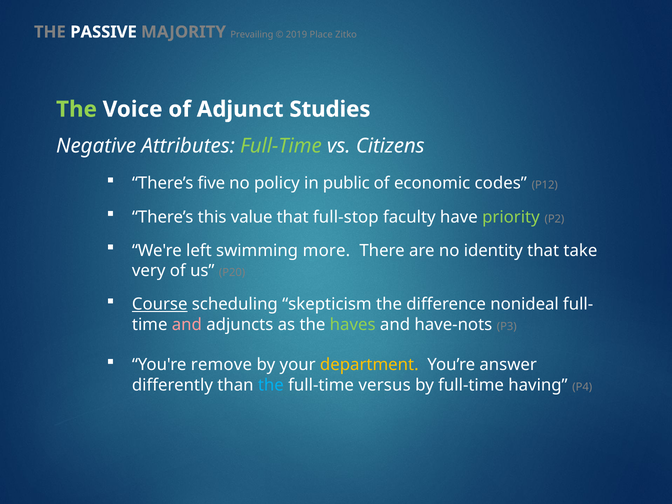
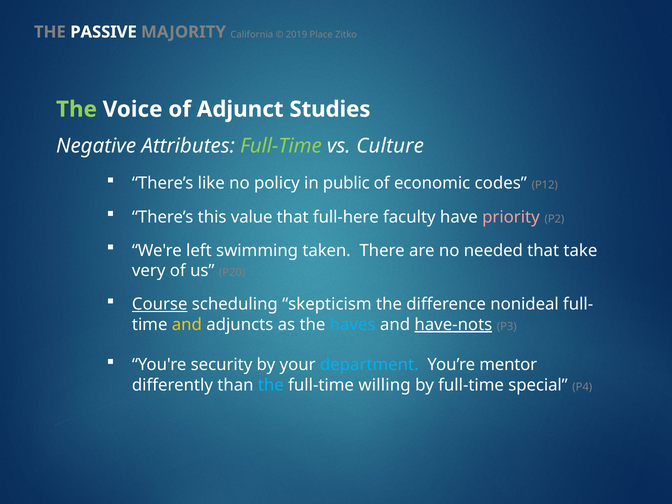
Prevailing: Prevailing -> California
Citizens: Citizens -> Culture
five: five -> like
full-stop: full-stop -> full-here
priority colour: light green -> pink
more: more -> taken
identity: identity -> needed
and at (187, 325) colour: pink -> yellow
haves colour: light green -> light blue
have-nots underline: none -> present
remove: remove -> security
department colour: yellow -> light blue
answer: answer -> mentor
versus: versus -> willing
having: having -> special
